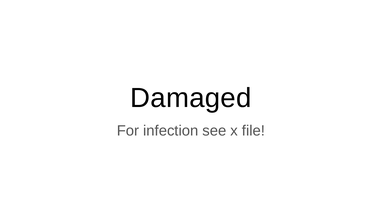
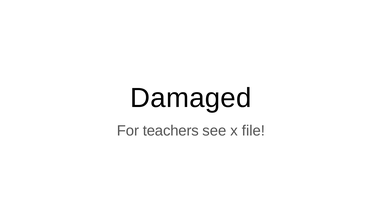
infection: infection -> teachers
